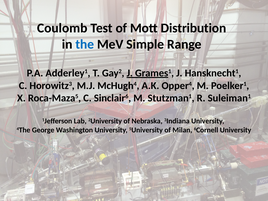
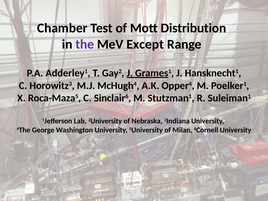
Coulomb: Coulomb -> Chamber
the colour: blue -> purple
Simple: Simple -> Except
